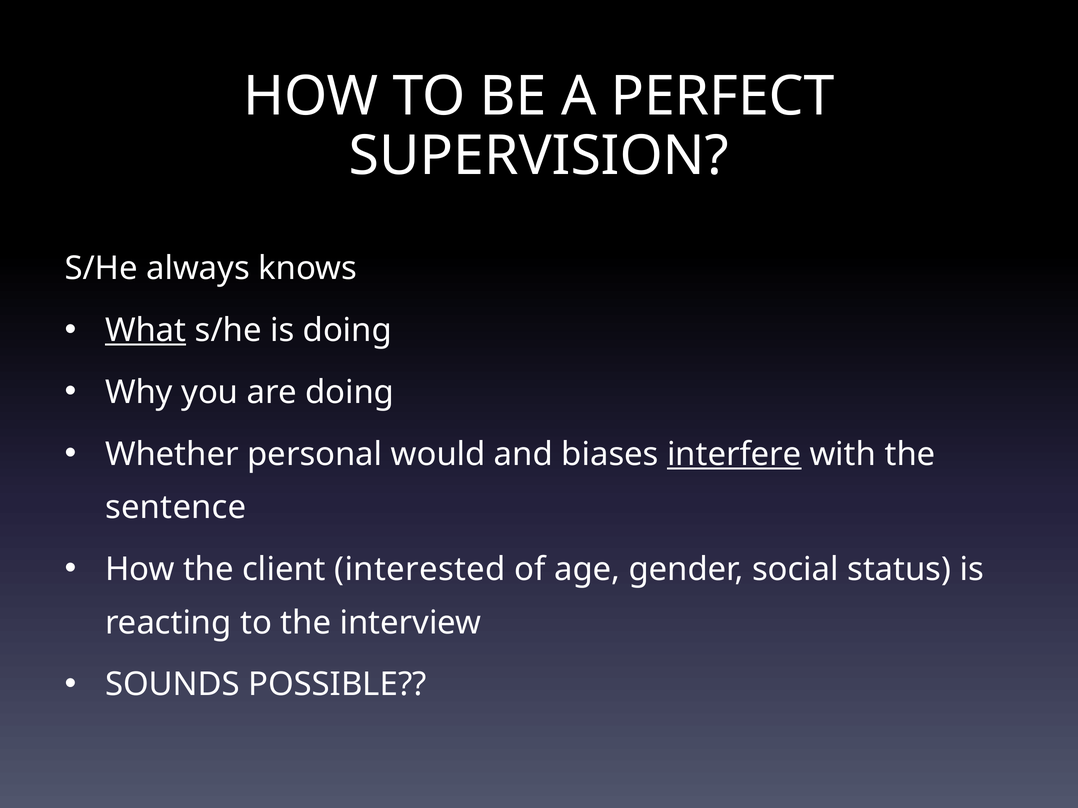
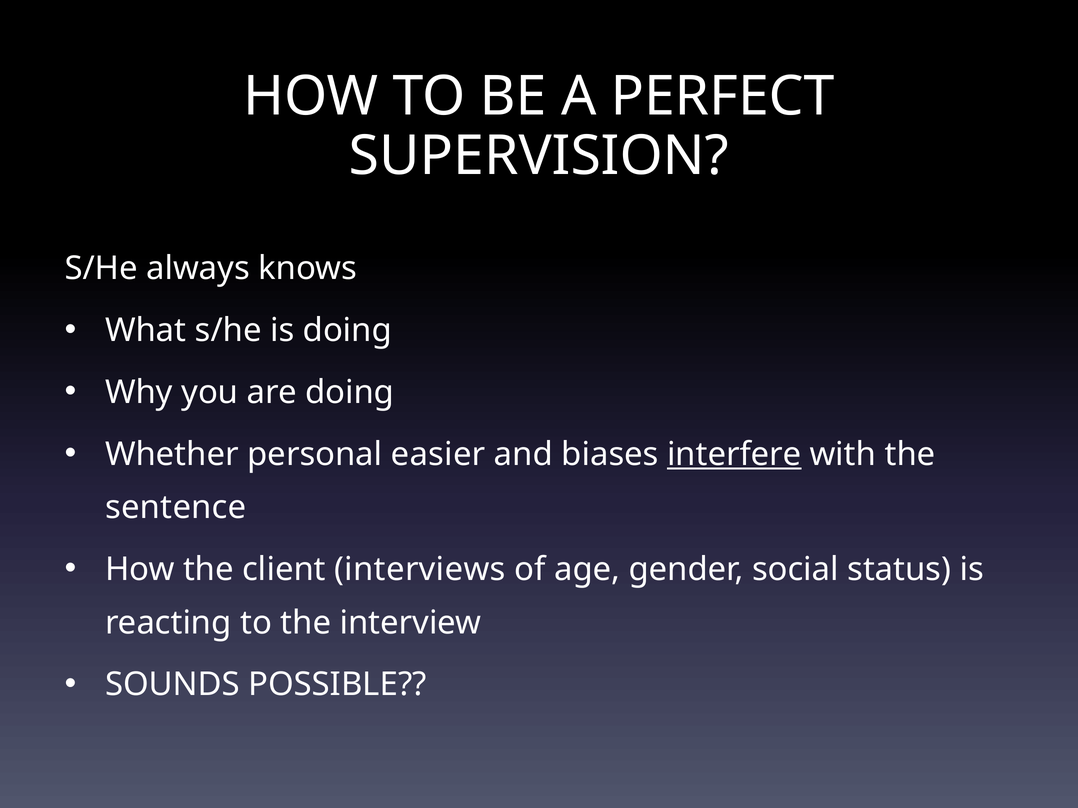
What underline: present -> none
would: would -> easier
interested: interested -> interviews
